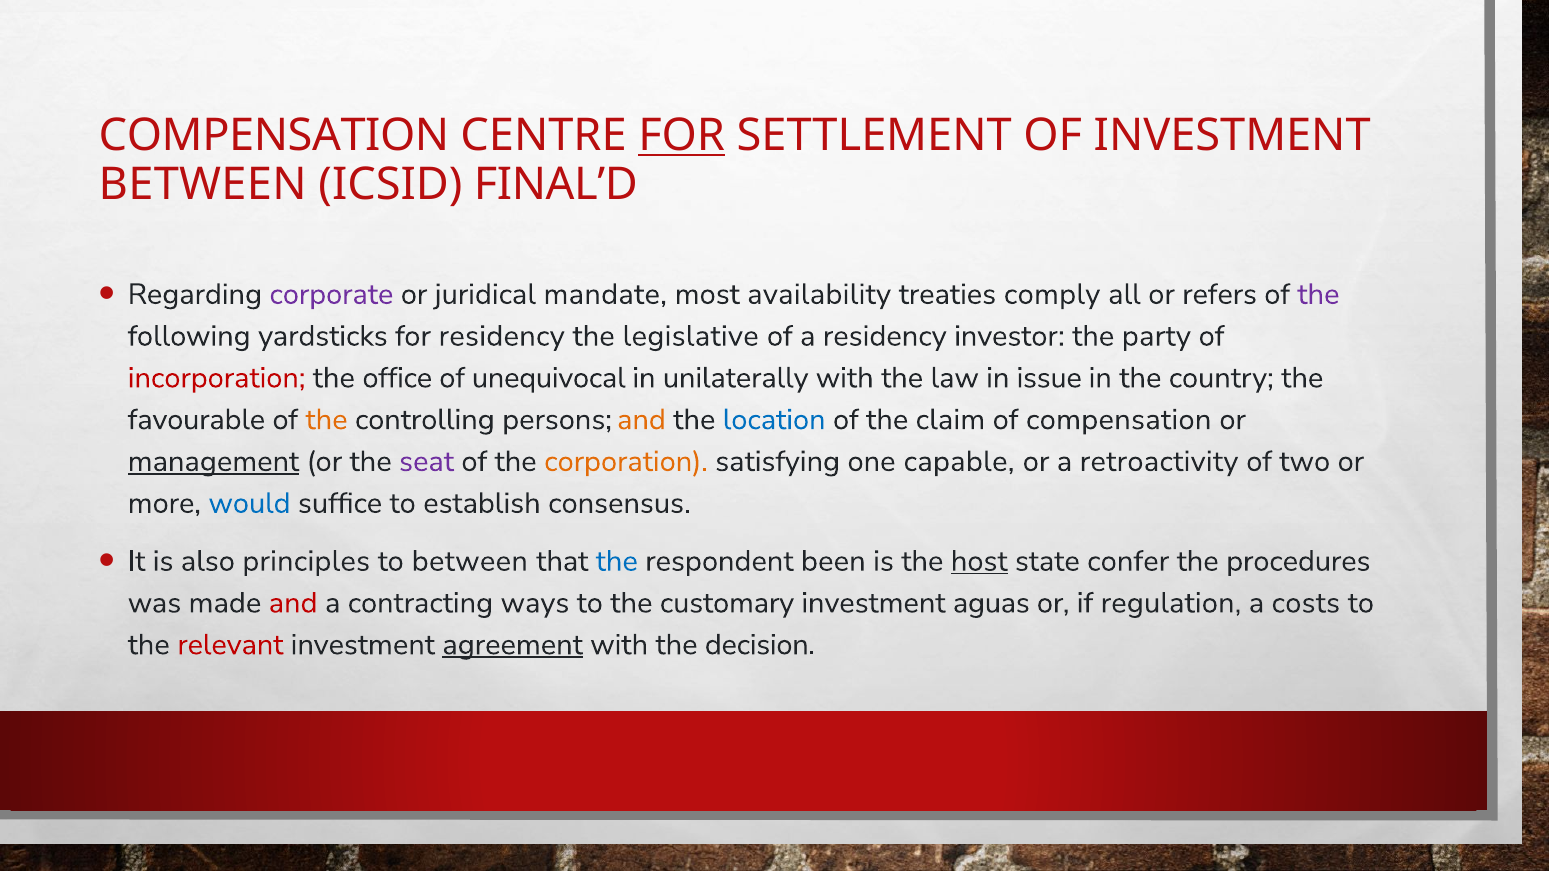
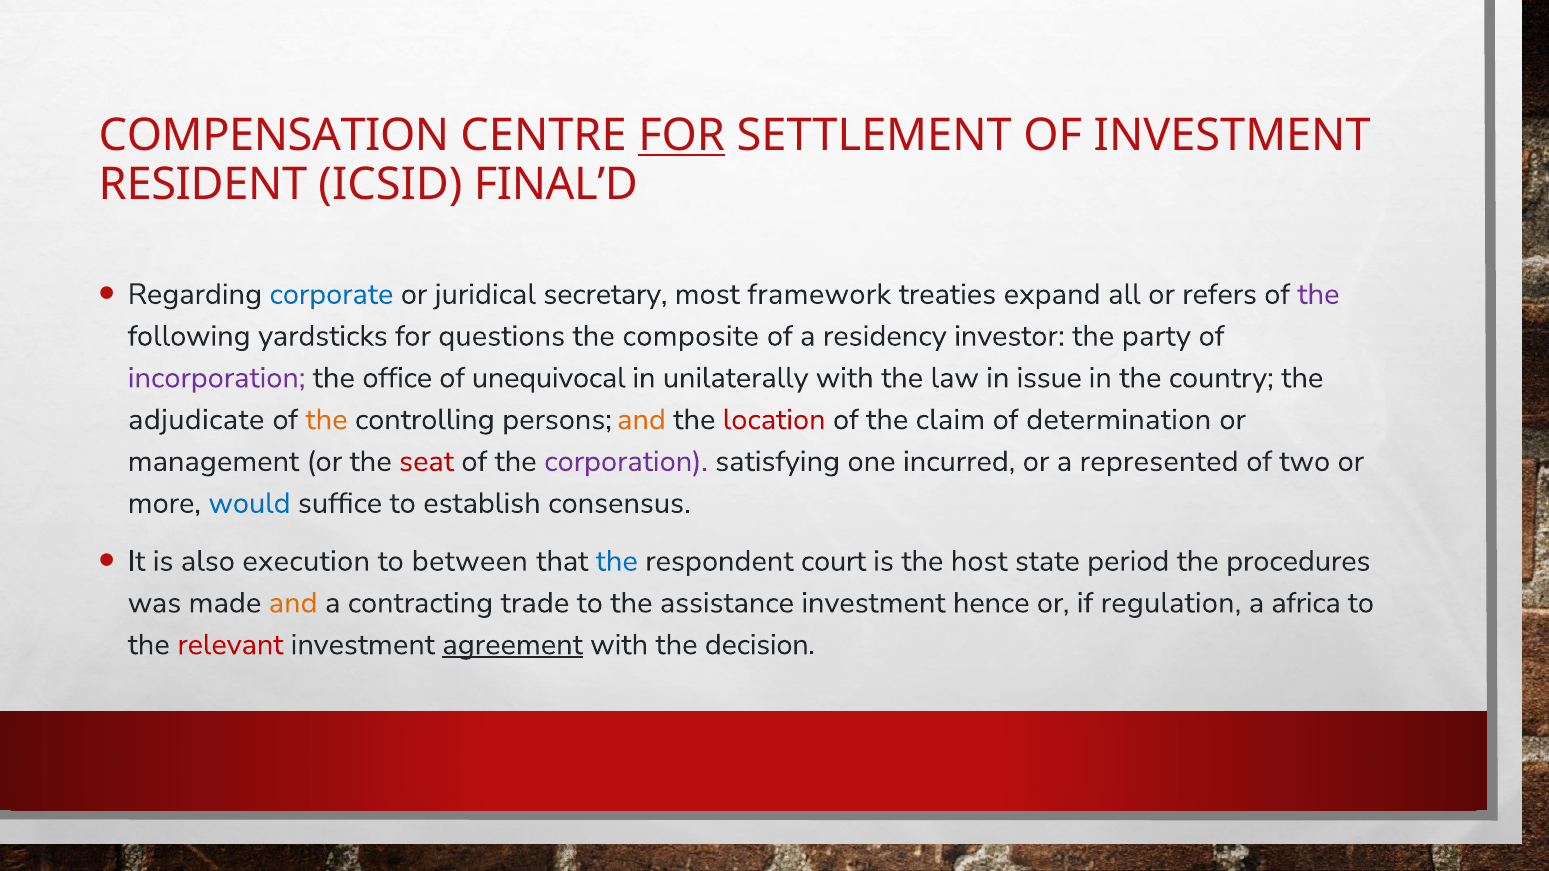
BETWEEN at (203, 184): BETWEEN -> RESIDENT
corporate colour: purple -> blue
mandate: mandate -> secretary
availability: availability -> framework
comply: comply -> expand
for residency: residency -> questions
legislative: legislative -> composite
incorporation colour: red -> purple
favourable: favourable -> adjudicate
location colour: blue -> red
of compensation: compensation -> determination
management underline: present -> none
seat colour: purple -> red
corporation colour: orange -> purple
capable: capable -> incurred
retroactivity: retroactivity -> represented
principles: principles -> execution
been: been -> court
host underline: present -> none
confer: confer -> period
and at (293, 603) colour: red -> orange
ways: ways -> trade
customary: customary -> assistance
aguas: aguas -> hence
costs: costs -> africa
